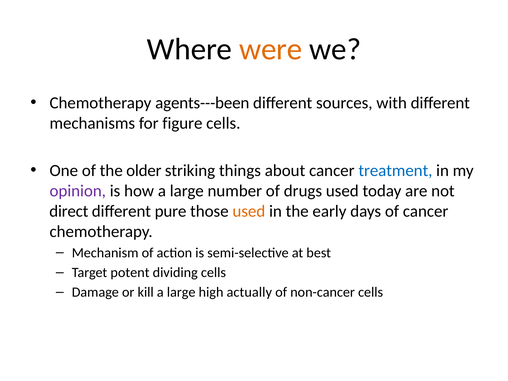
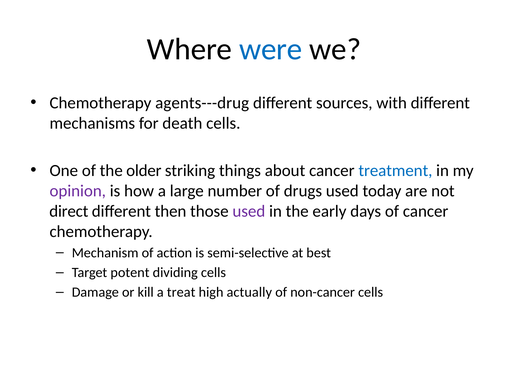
were colour: orange -> blue
agents---been: agents---been -> agents---drug
figure: figure -> death
pure: pure -> then
used at (249, 211) colour: orange -> purple
kill a large: large -> treat
